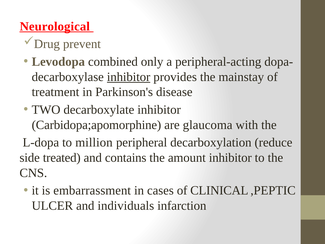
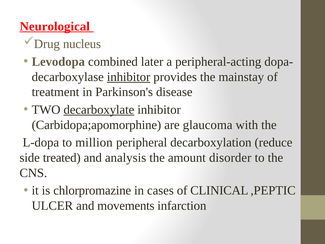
prevent: prevent -> nucleus
only: only -> later
decarboxylate underline: none -> present
contains: contains -> analysis
amount inhibitor: inhibitor -> disorder
embarrassment: embarrassment -> chlorpromazine
individuals: individuals -> movements
